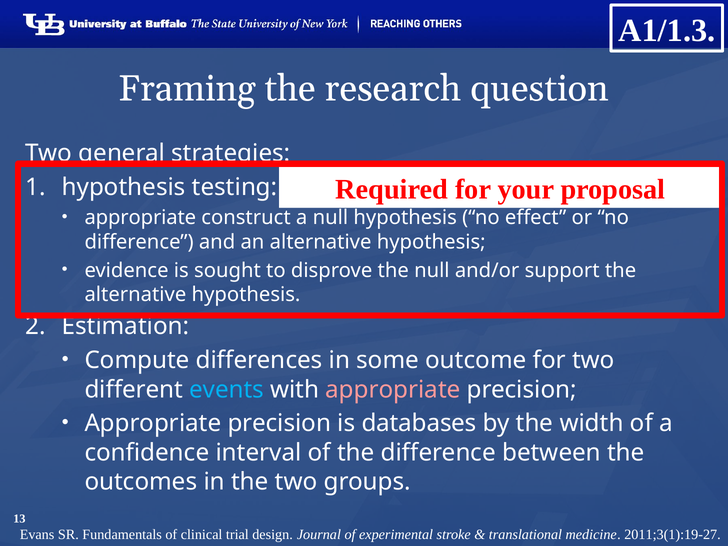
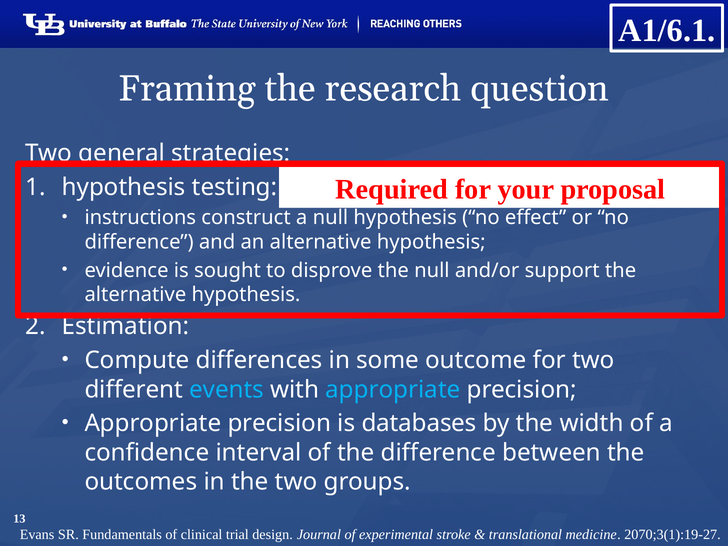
A1/1.3: A1/1.3 -> A1/6.1
appropriate at (140, 218): appropriate -> instructions
appropriate at (393, 390) colour: pink -> light blue
2011;3(1):19-27: 2011;3(1):19-27 -> 2070;3(1):19-27
